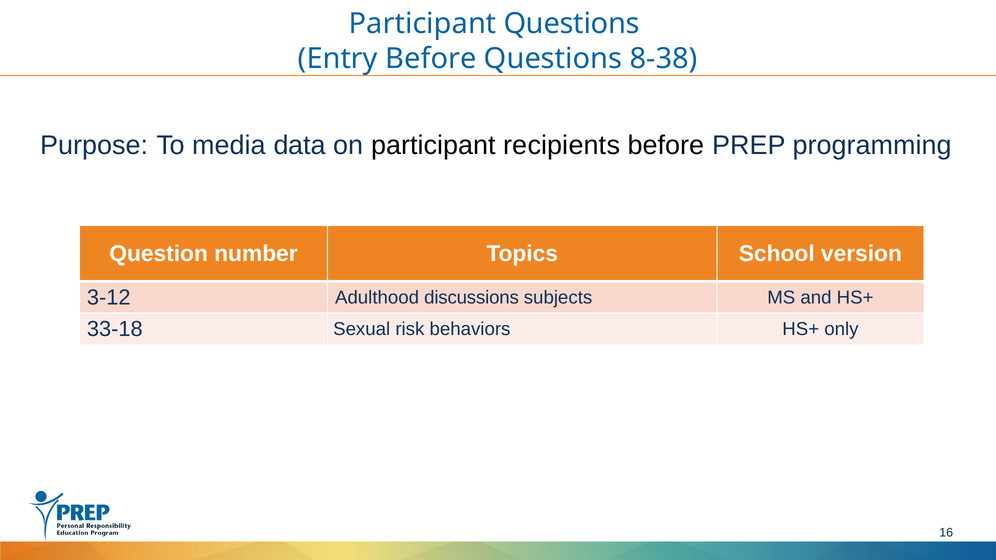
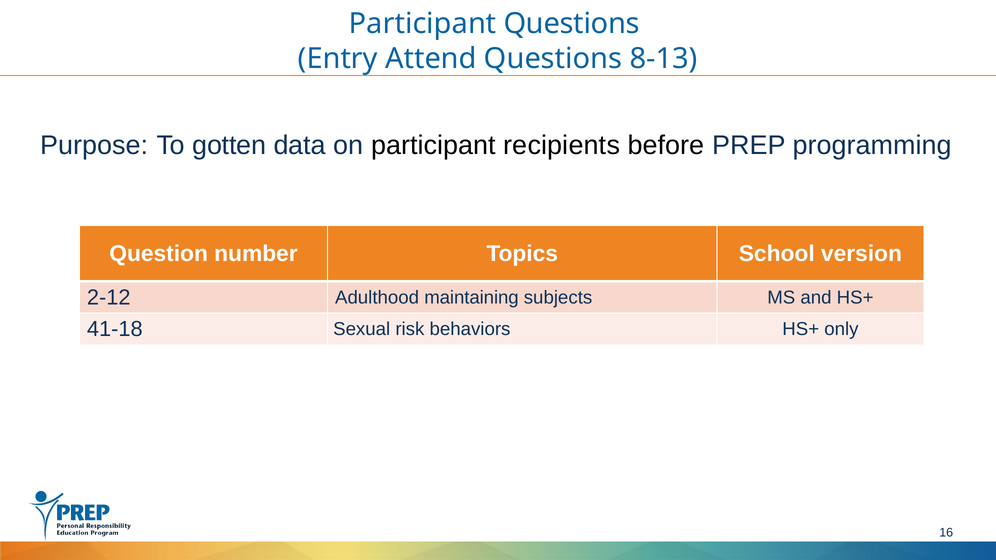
Entry Before: Before -> Attend
8-38: 8-38 -> 8-13
media: media -> gotten
3-12: 3-12 -> 2-12
discussions: discussions -> maintaining
33-18: 33-18 -> 41-18
